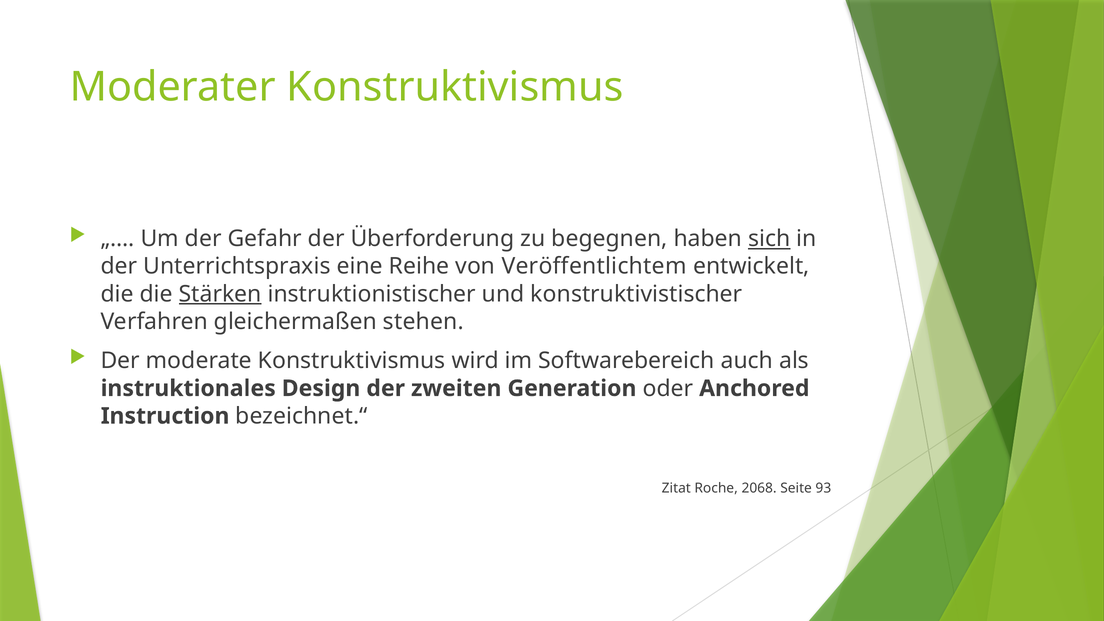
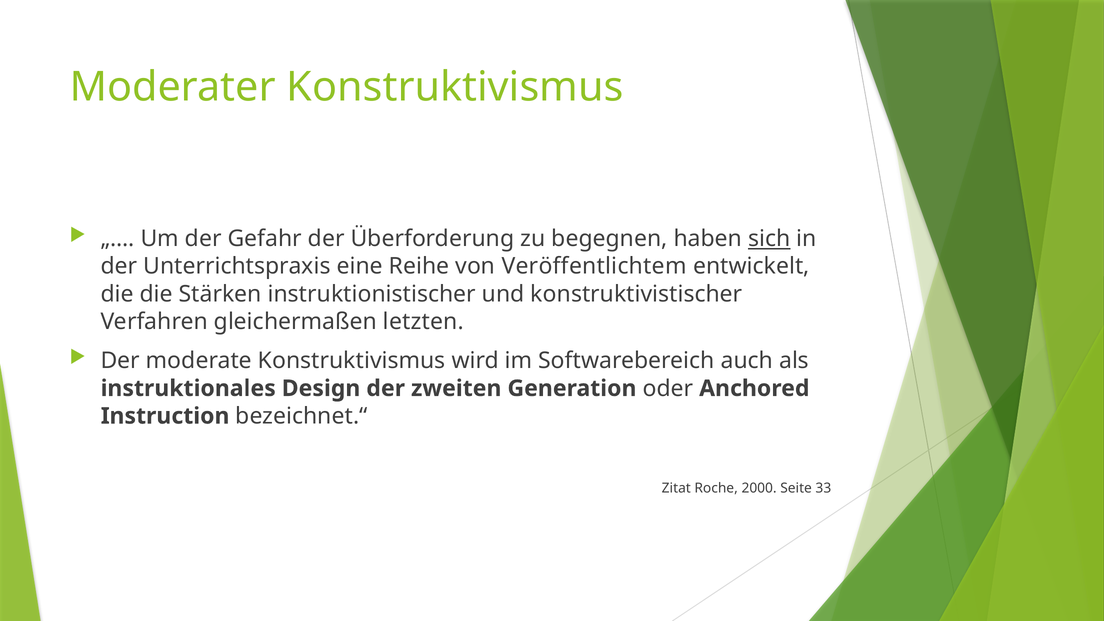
Stärken underline: present -> none
stehen: stehen -> letzten
2068: 2068 -> 2000
93: 93 -> 33
